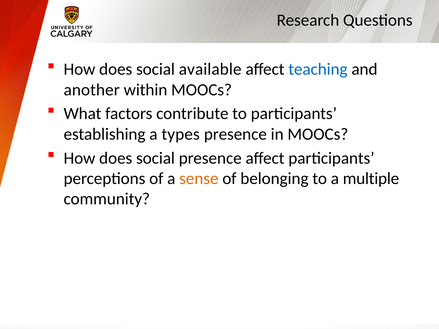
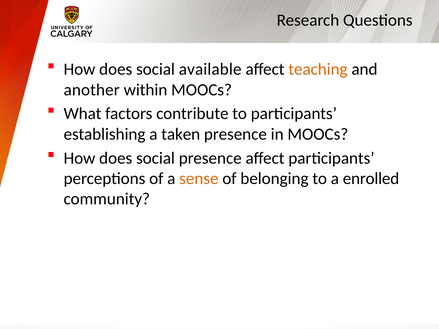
teaching colour: blue -> orange
types: types -> taken
multiple: multiple -> enrolled
